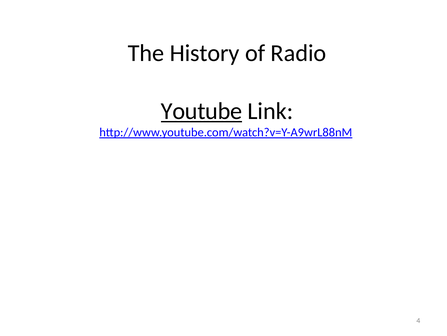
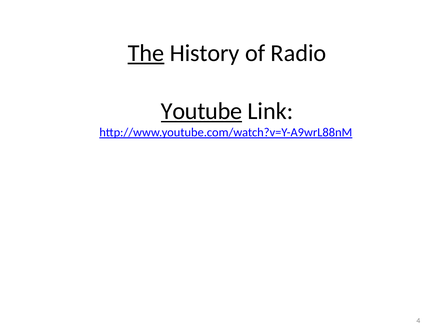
The underline: none -> present
